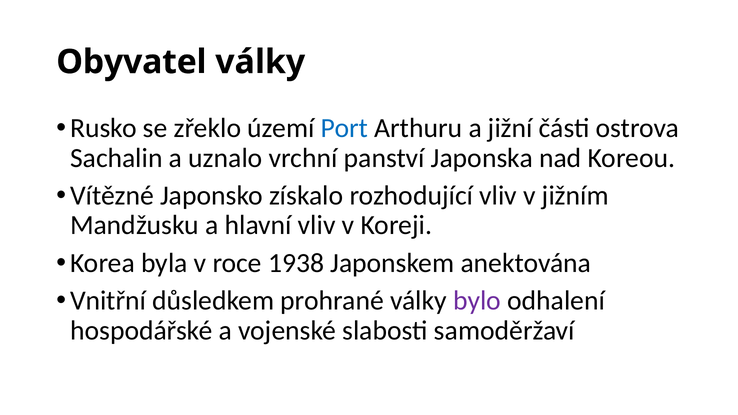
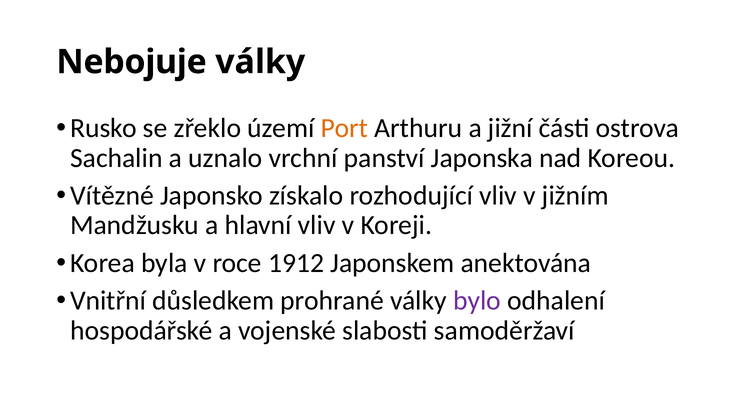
Obyvatel: Obyvatel -> Nebojuje
Port colour: blue -> orange
1938: 1938 -> 1912
